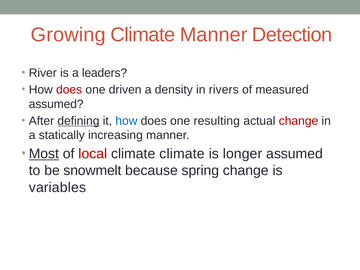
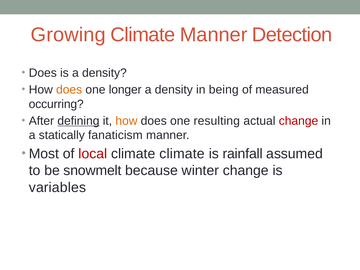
River at (43, 73): River -> Does
is a leaders: leaders -> density
does at (69, 90) colour: red -> orange
driven: driven -> longer
rivers: rivers -> being
assumed at (56, 104): assumed -> occurring
how at (126, 121) colour: blue -> orange
increasing: increasing -> fanaticism
Most underline: present -> none
longer: longer -> rainfall
spring: spring -> winter
